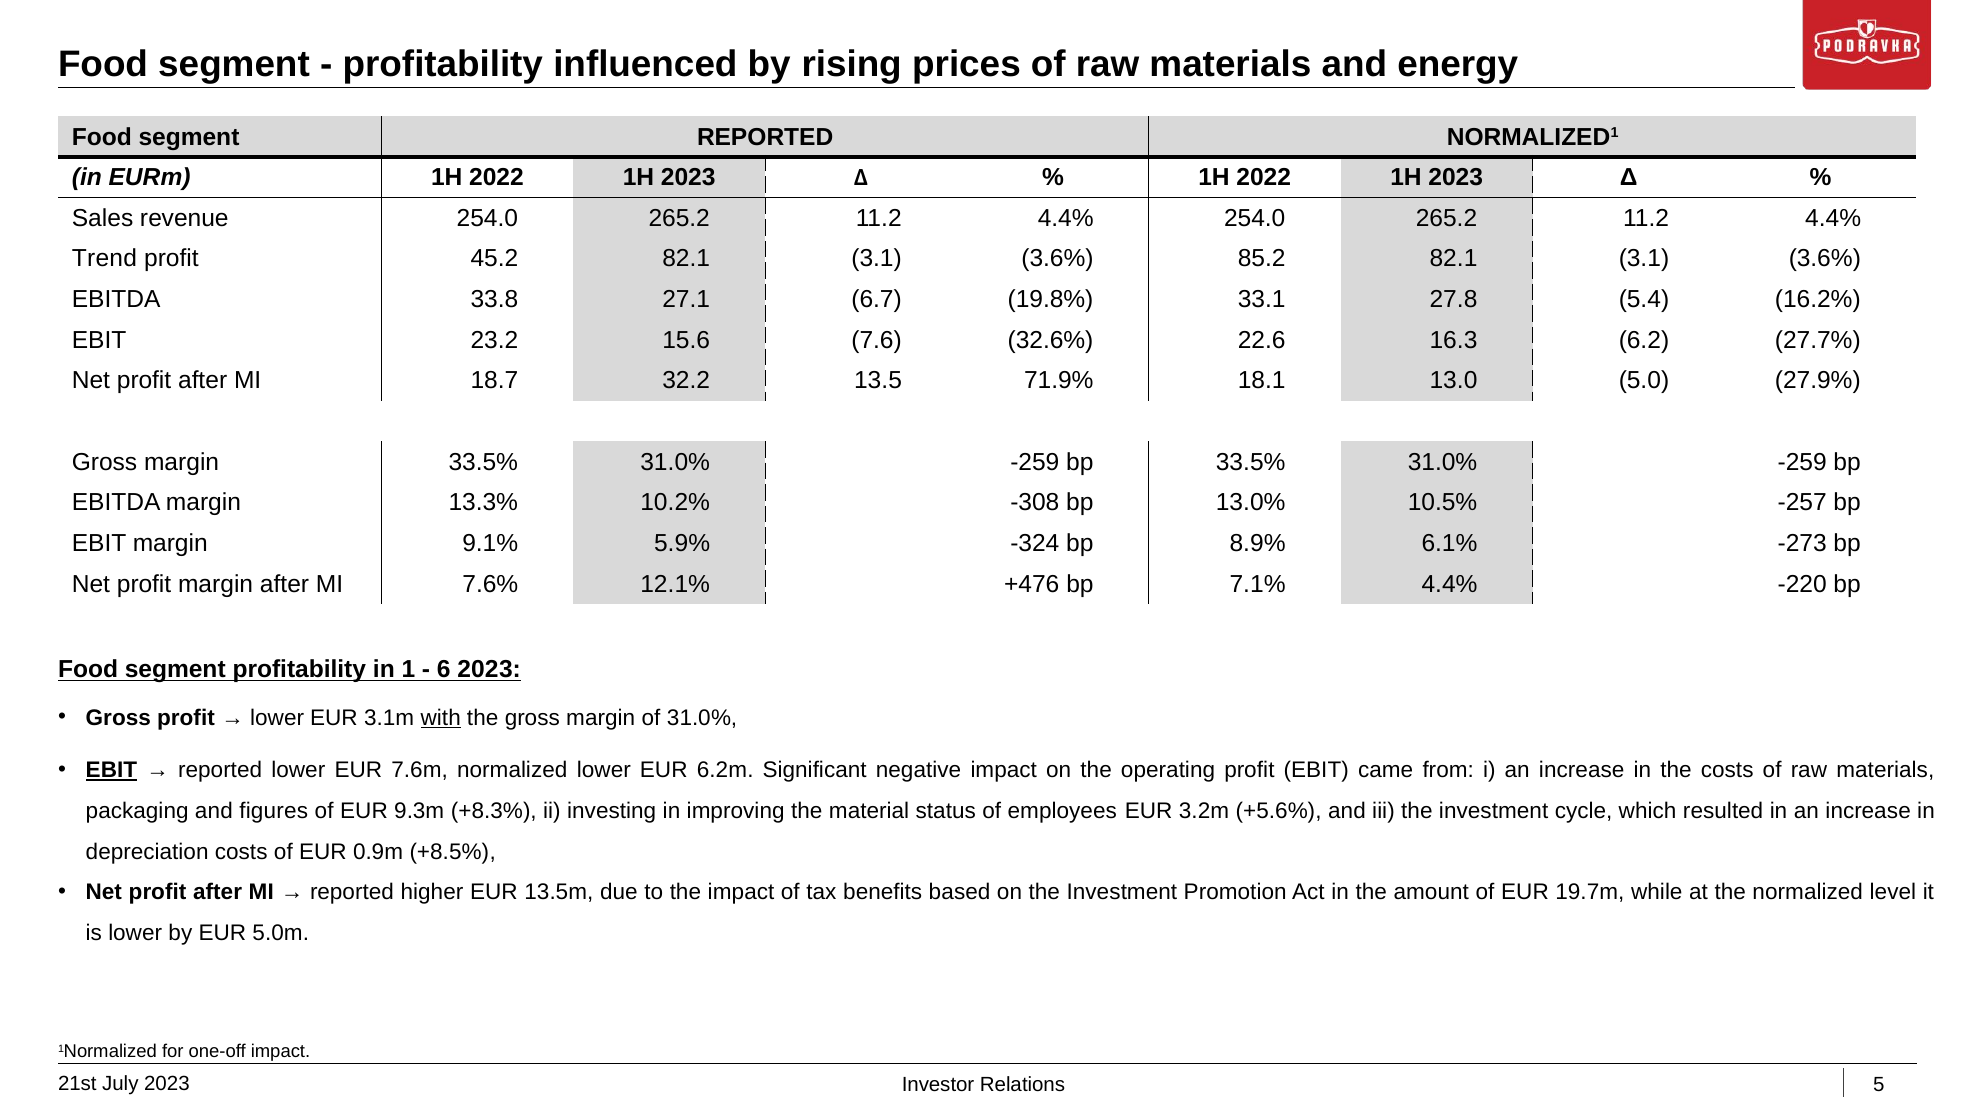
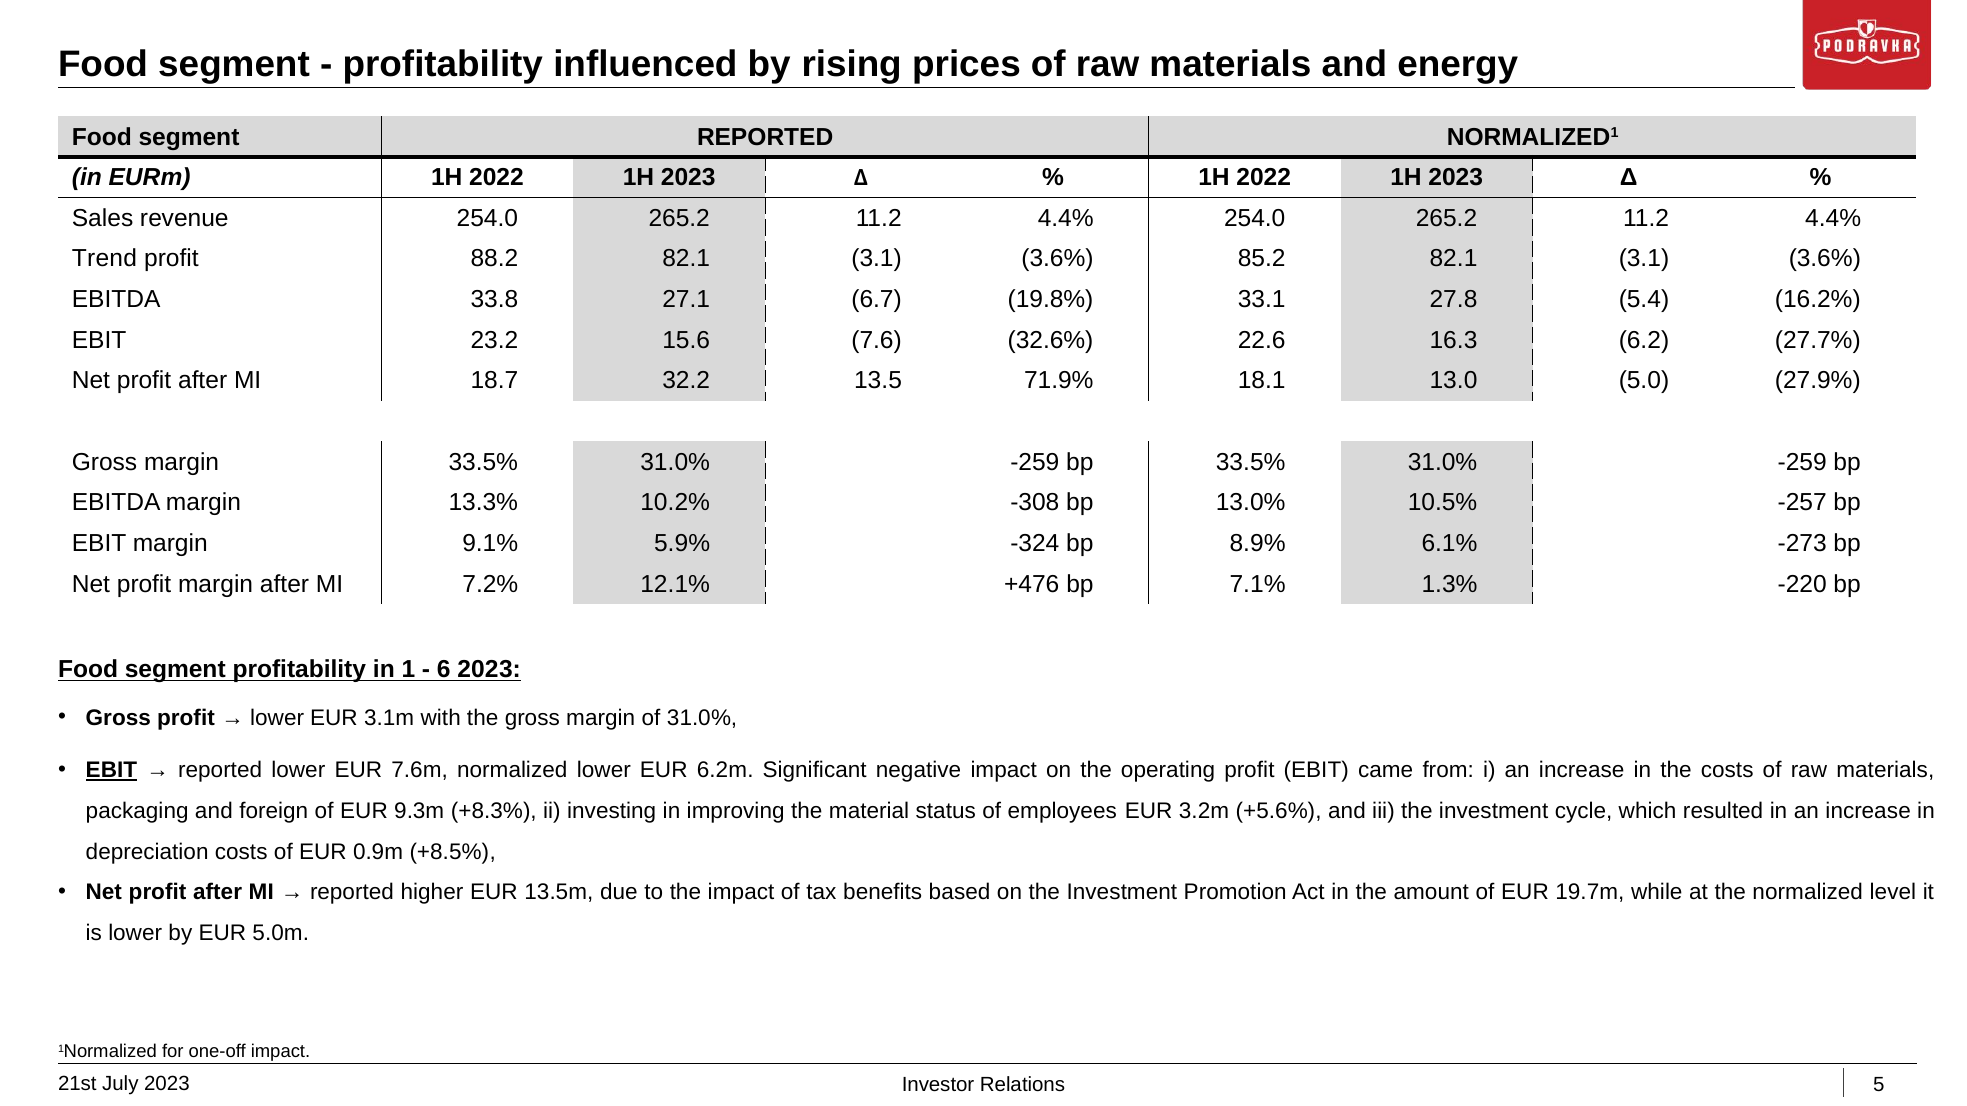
45.2: 45.2 -> 88.2
7.6%: 7.6% -> 7.2%
7.1% 4.4%: 4.4% -> 1.3%
with underline: present -> none
figures: figures -> foreign
